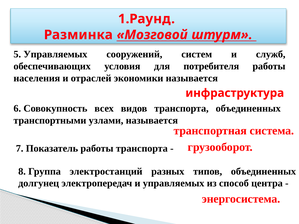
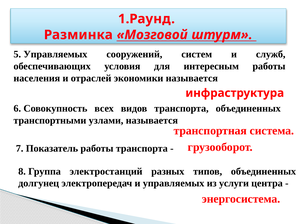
потребителя: потребителя -> интересным
способ: способ -> услуги
